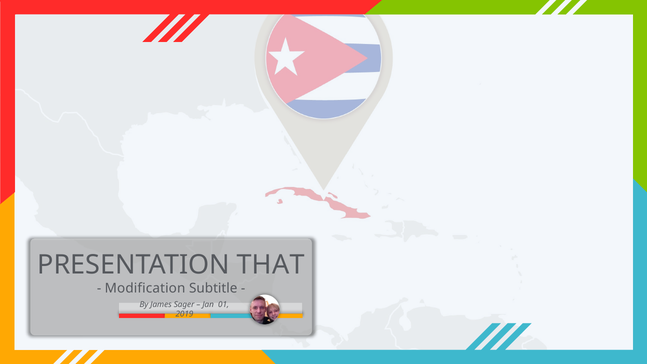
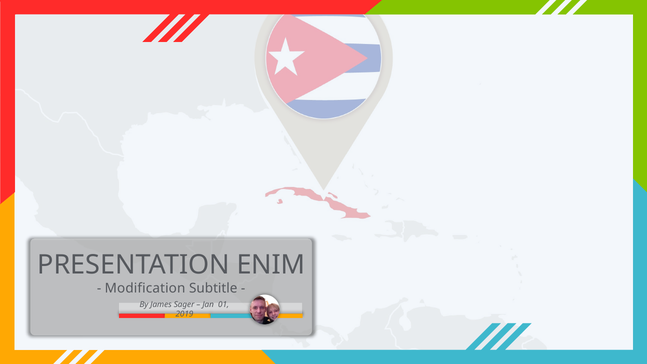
THAT: THAT -> ENIM
